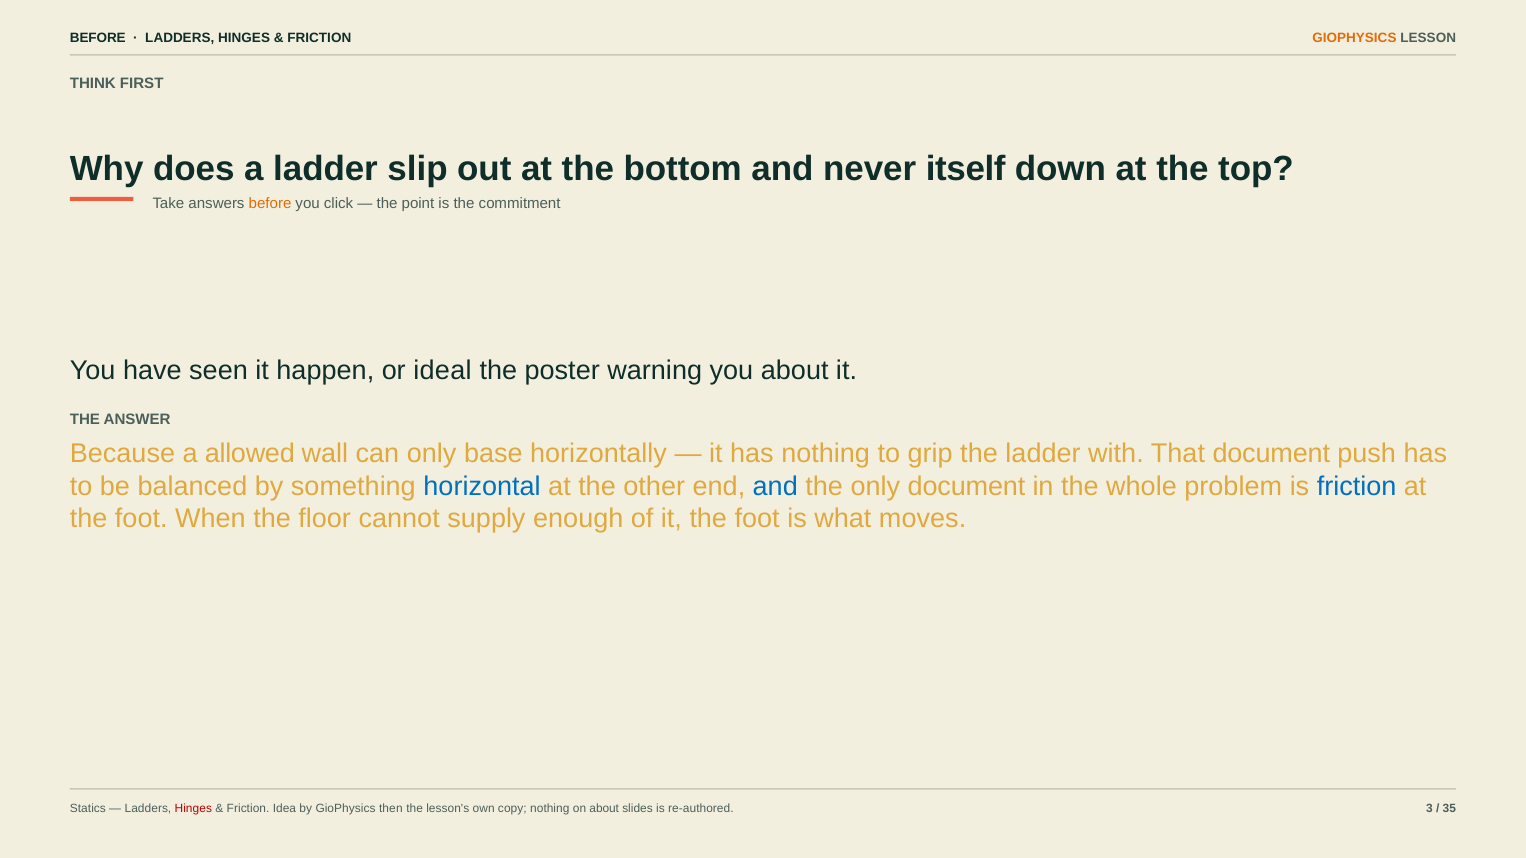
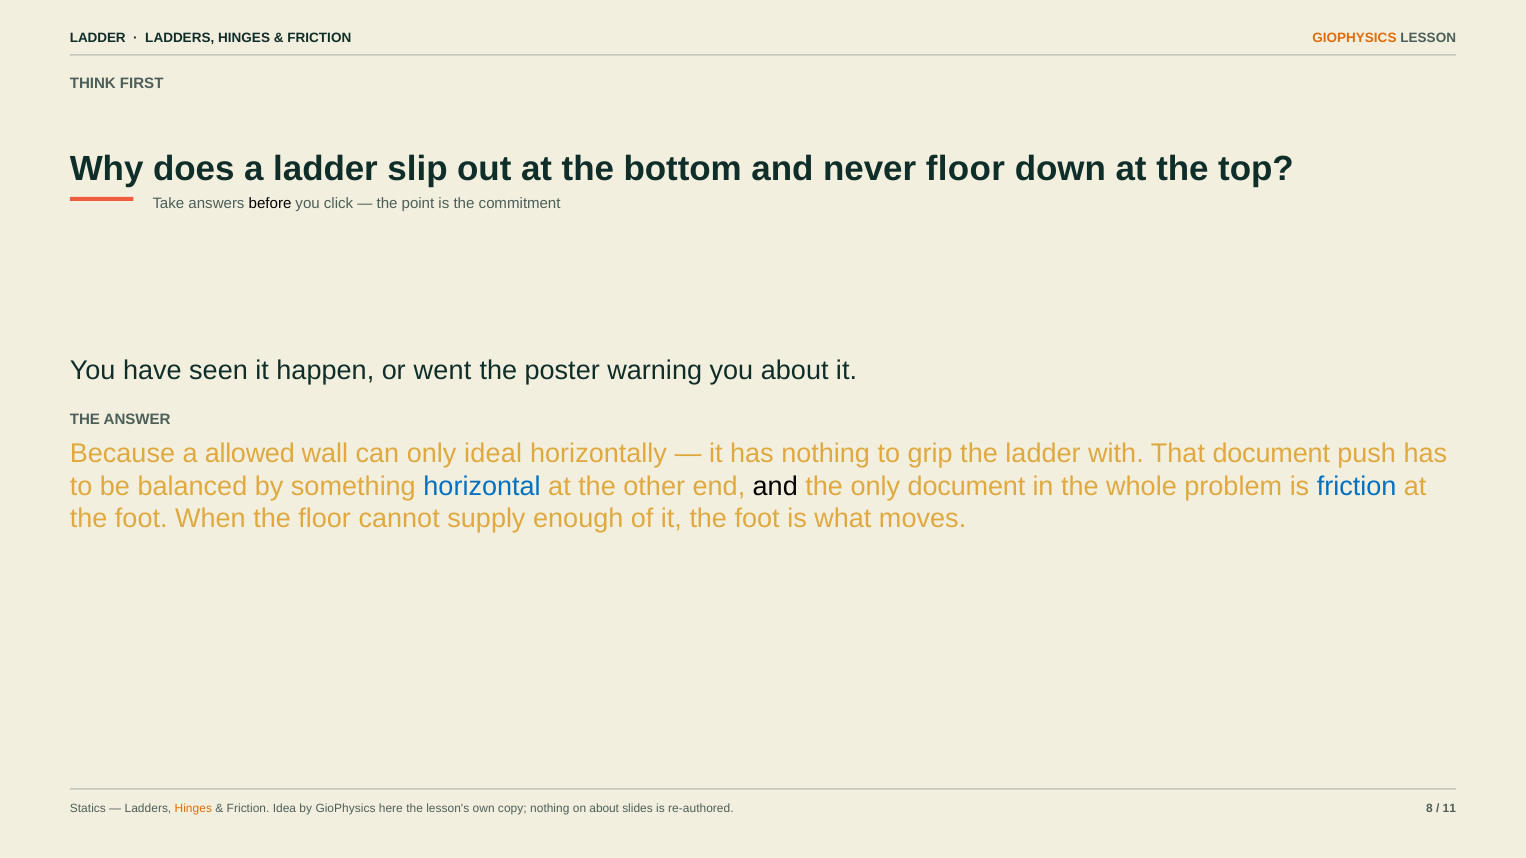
BEFORE at (98, 38): BEFORE -> LADDER
never itself: itself -> floor
before at (270, 204) colour: orange -> black
ideal: ideal -> went
base: base -> ideal
and at (775, 487) colour: blue -> black
Hinges at (193, 809) colour: red -> orange
then: then -> here
3: 3 -> 8
35: 35 -> 11
